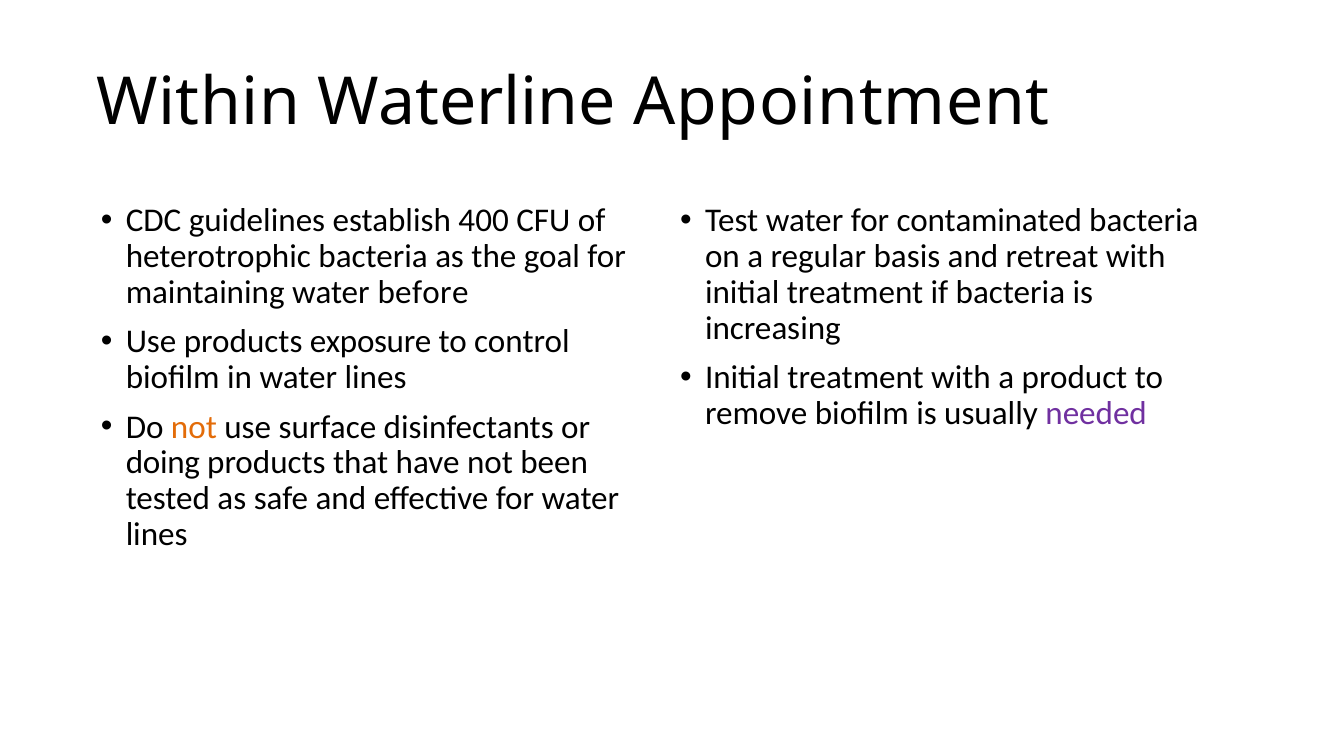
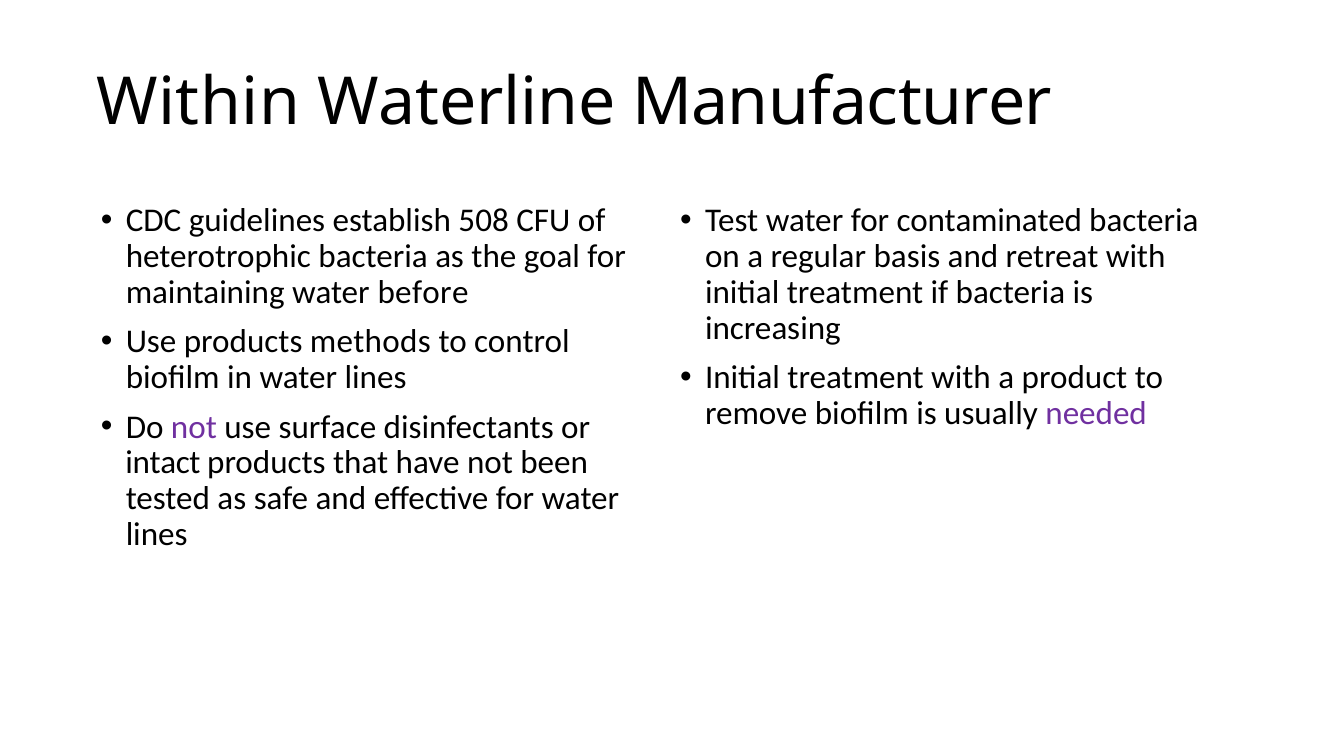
Appointment: Appointment -> Manufacturer
400: 400 -> 508
exposure: exposure -> methods
not at (194, 427) colour: orange -> purple
doing: doing -> intact
